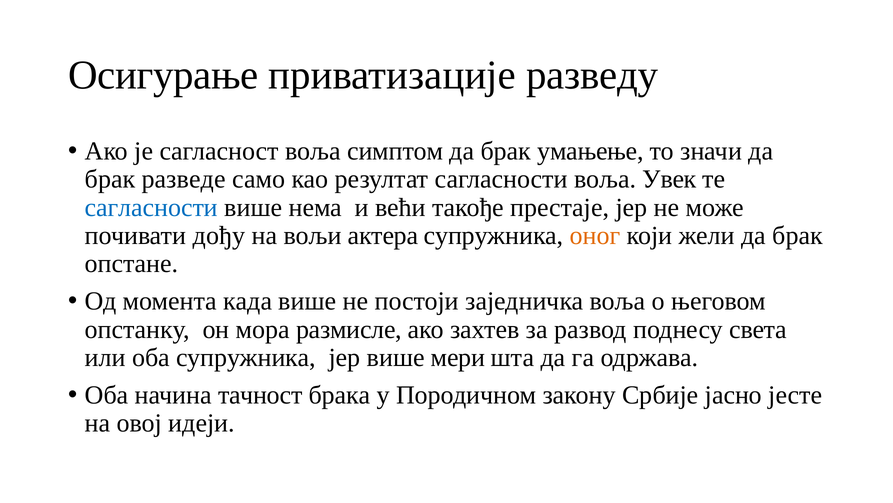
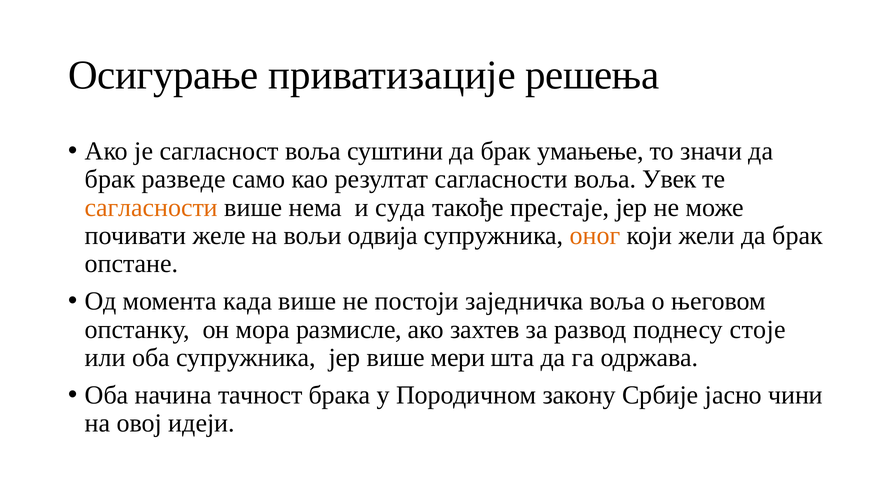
разведу: разведу -> решења
симптом: симптом -> суштини
сагласности at (151, 207) colour: blue -> orange
већи: већи -> суда
дођу: дођу -> желе
актера: актера -> одвија
света: света -> стоје
јесте: јесте -> чини
